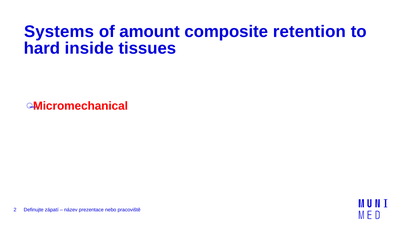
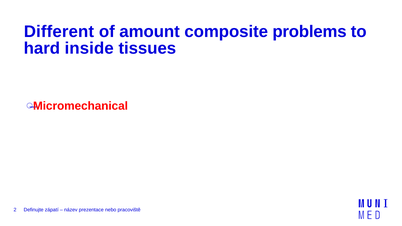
Systems: Systems -> Different
retention: retention -> problems
